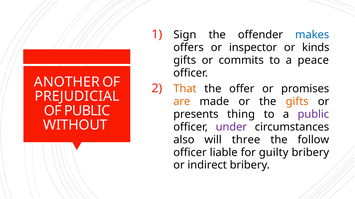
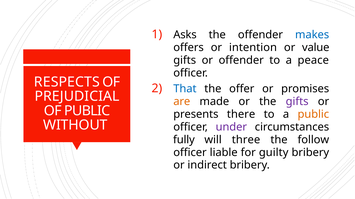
Sign: Sign -> Asks
inspector: inspector -> intention
kinds: kinds -> value
or commits: commits -> offender
ANOTHER: ANOTHER -> RESPECTS
That colour: orange -> blue
gifts at (297, 102) colour: orange -> purple
thing: thing -> there
public at (313, 115) colour: purple -> orange
also: also -> fully
